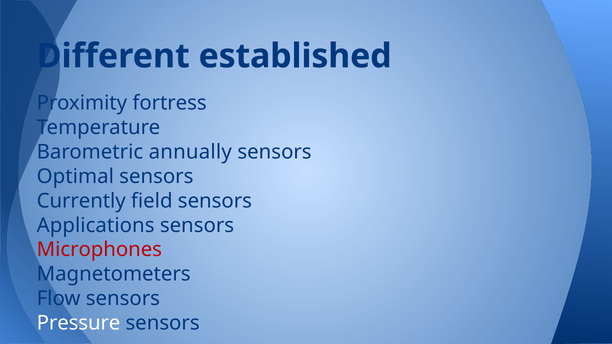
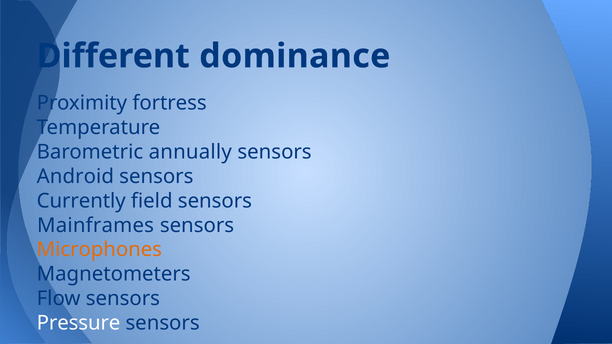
established: established -> dominance
Optimal: Optimal -> Android
Applications: Applications -> Mainframes
Microphones colour: red -> orange
